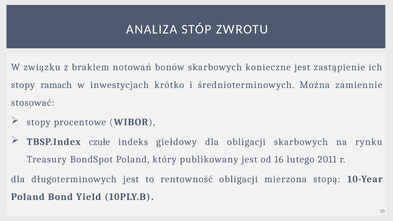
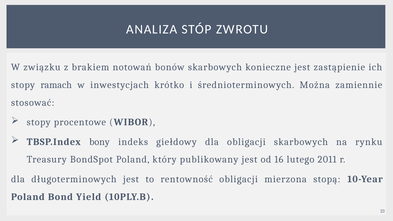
czułe: czułe -> bony
